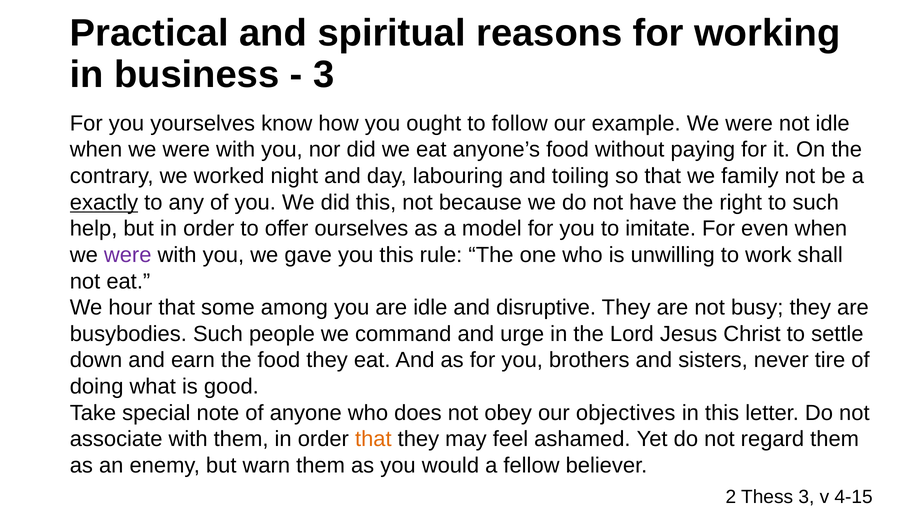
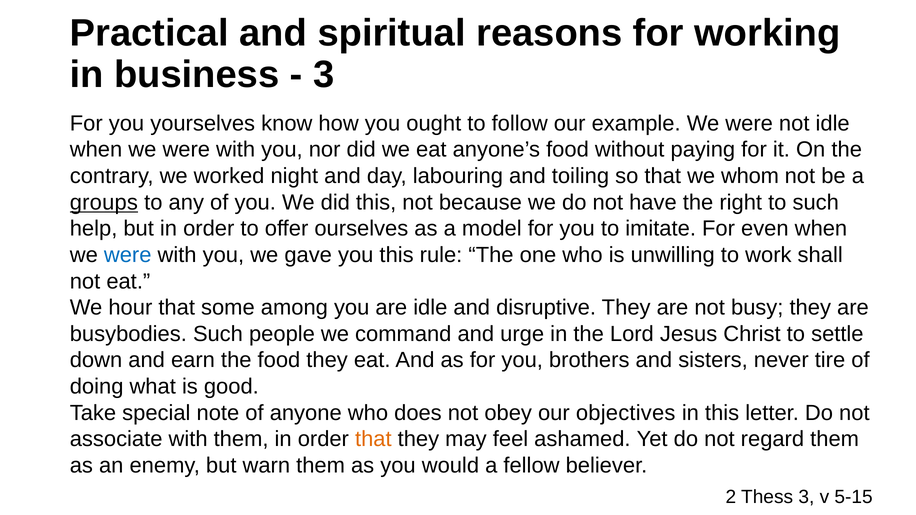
family: family -> whom
exactly: exactly -> groups
were at (128, 255) colour: purple -> blue
4-15: 4-15 -> 5-15
